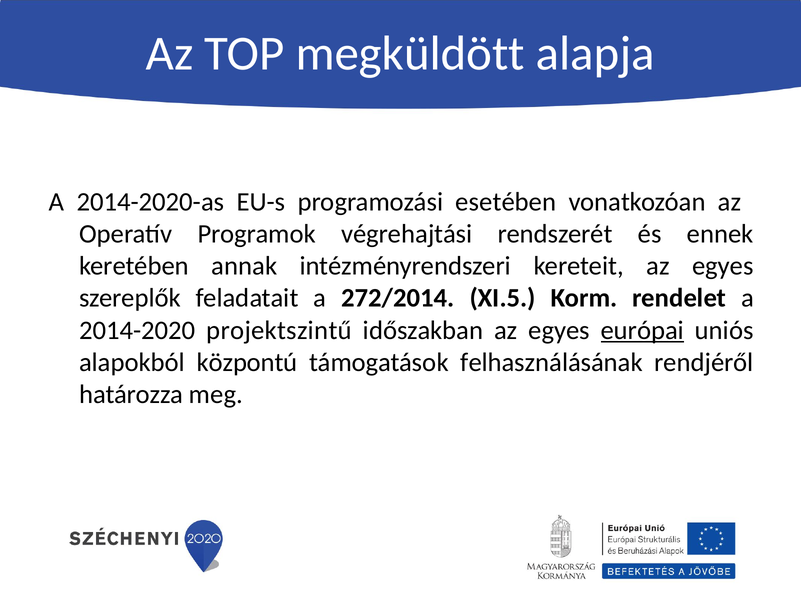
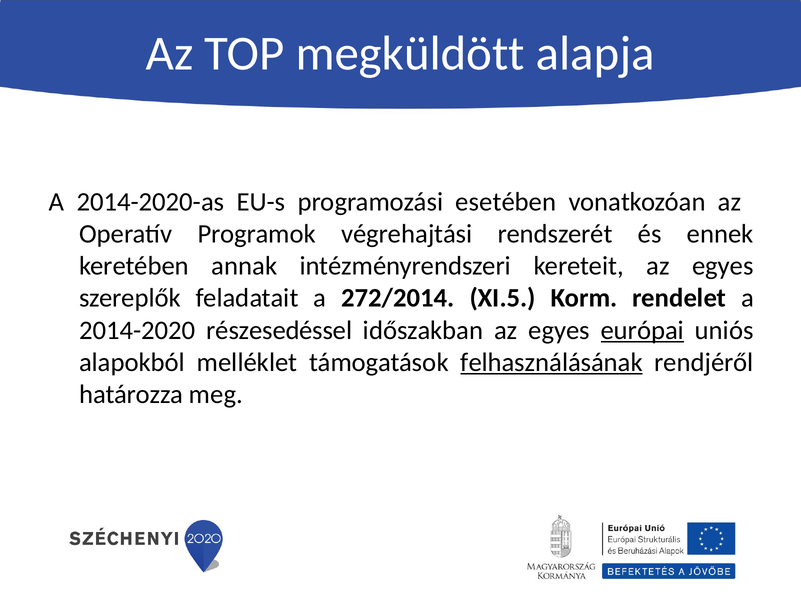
projektszintű: projektszintű -> részesedéssel
központú: központú -> melléklet
felhasználásának underline: none -> present
